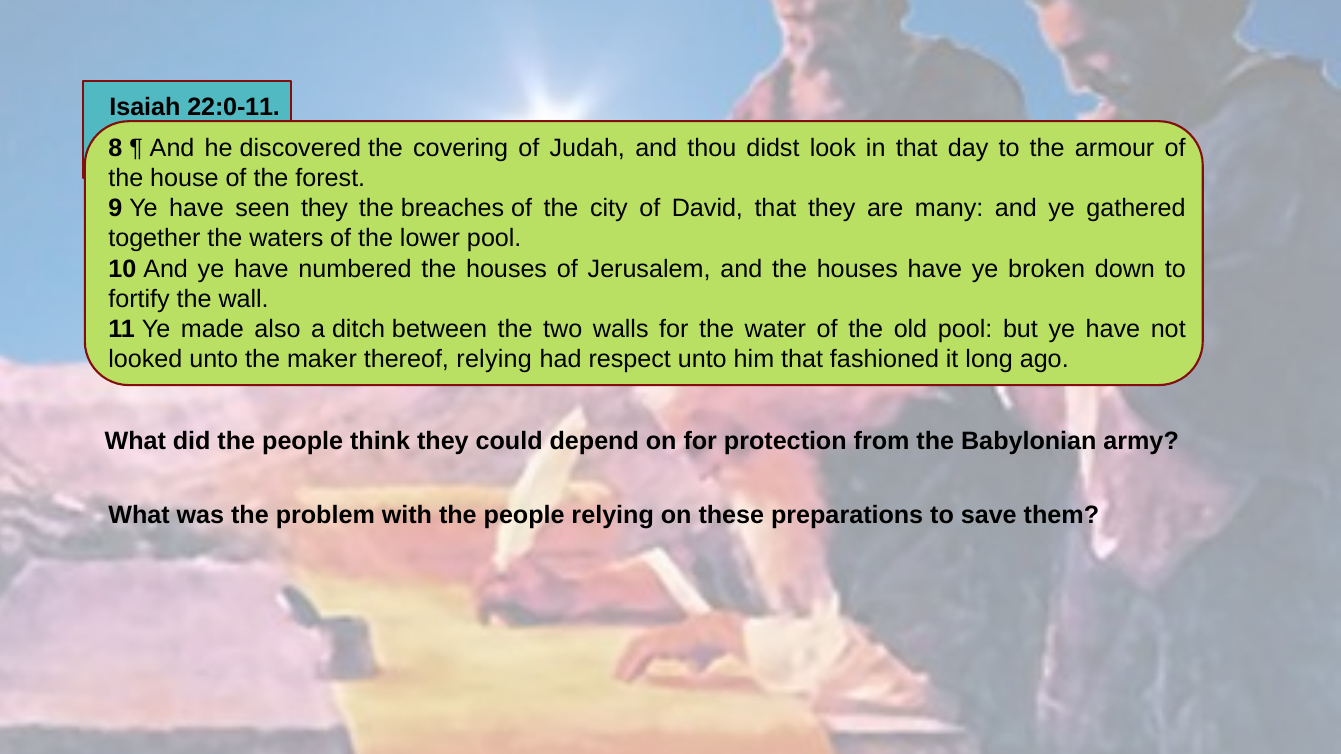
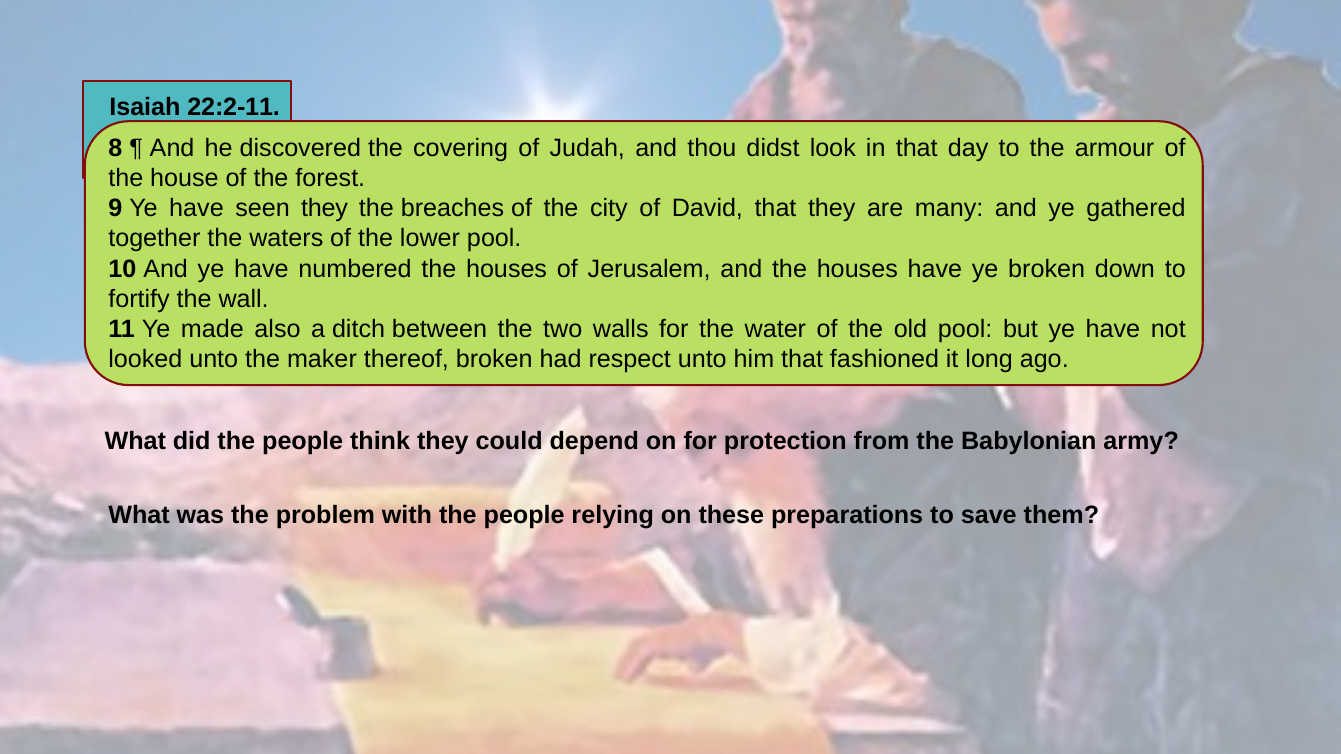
22:0-11: 22:0-11 -> 22:2-11
thereof relying: relying -> broken
